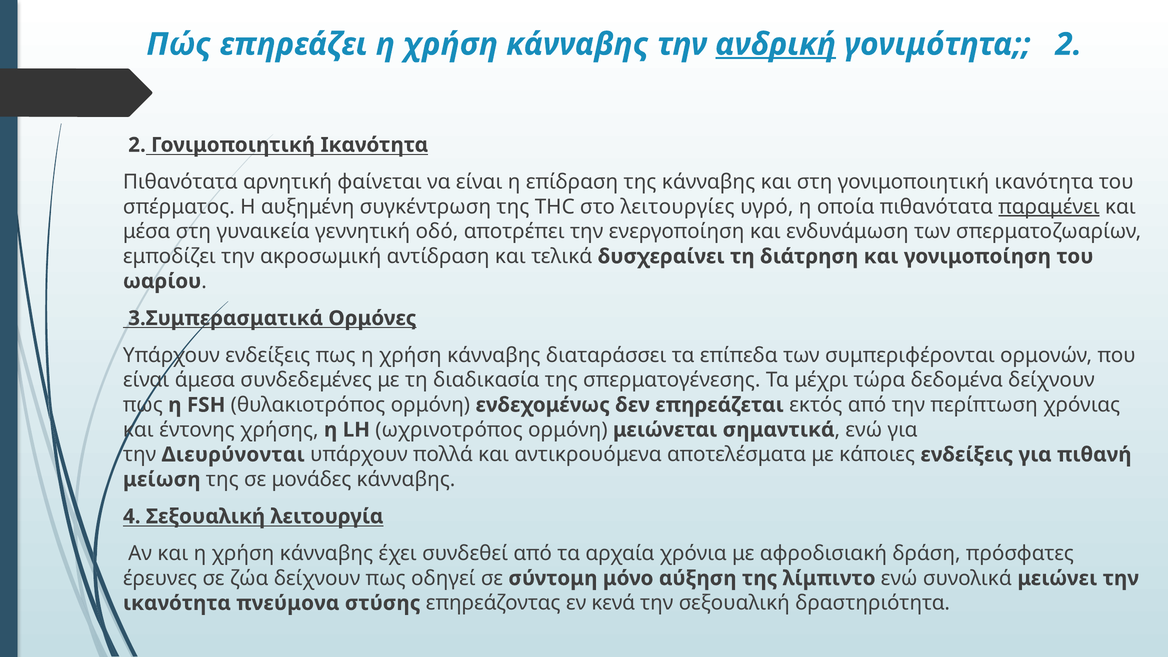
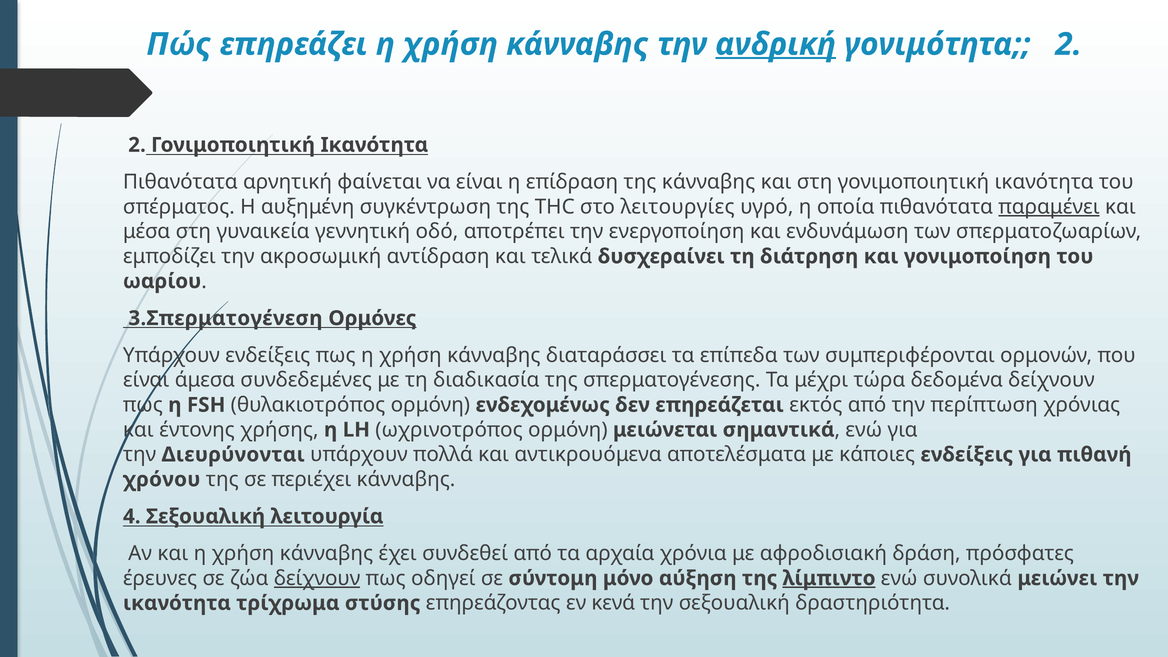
3.Συμπερασματικά: 3.Συμπερασματικά -> 3.Σπερματογένεση
μείωση: μείωση -> χρόνου
μονάδες: μονάδες -> περιέχει
δείχνουν at (317, 578) underline: none -> present
λίμπιντο underline: none -> present
πνεύμονα: πνεύμονα -> τρίχρωμα
